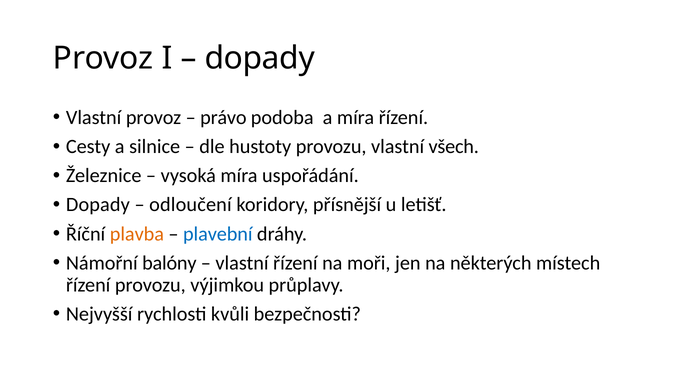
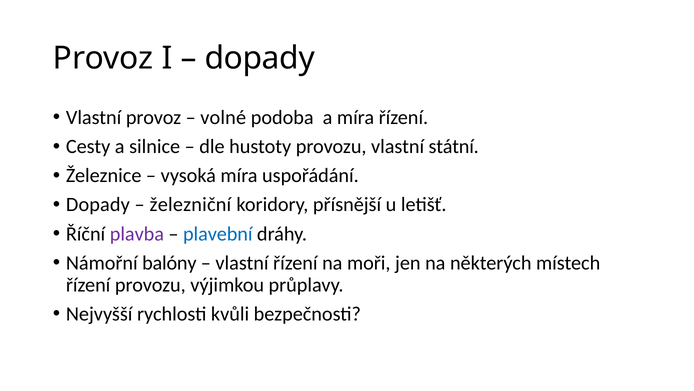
právo: právo -> volné
všech: všech -> státní
odloučení: odloučení -> železniční
plavba colour: orange -> purple
